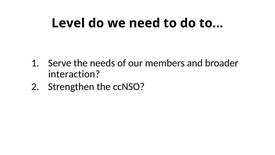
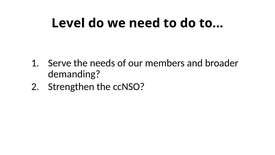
interaction: interaction -> demanding
